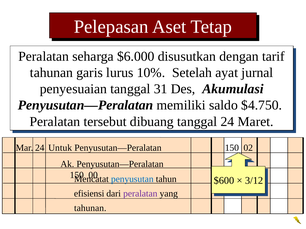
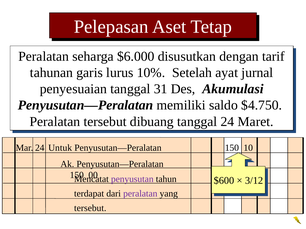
02: 02 -> 10
penyusutan colour: blue -> purple
efisiensi: efisiensi -> terdapat
tahunan at (90, 209): tahunan -> tersebut
